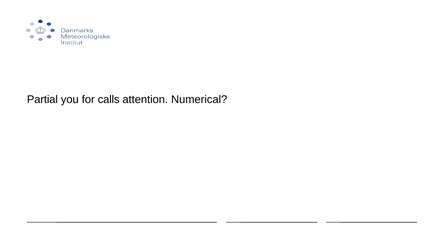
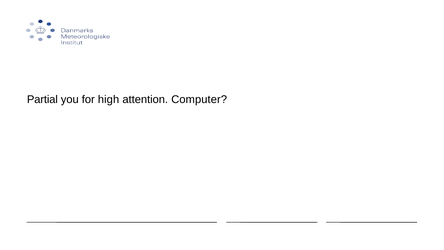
calls: calls -> high
Numerical: Numerical -> Computer
